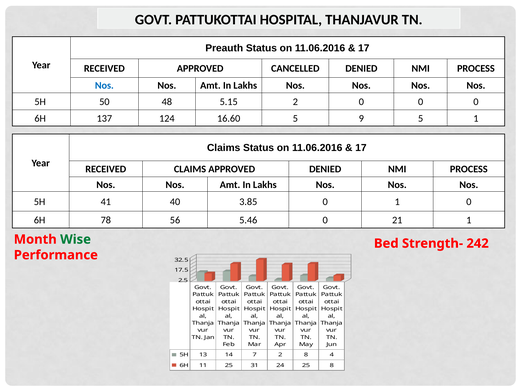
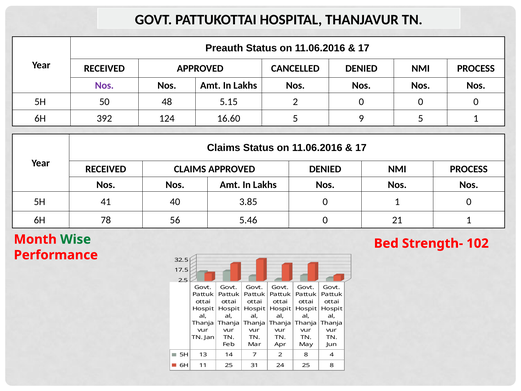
Nos at (104, 85) colour: blue -> purple
137: 137 -> 392
242: 242 -> 102
